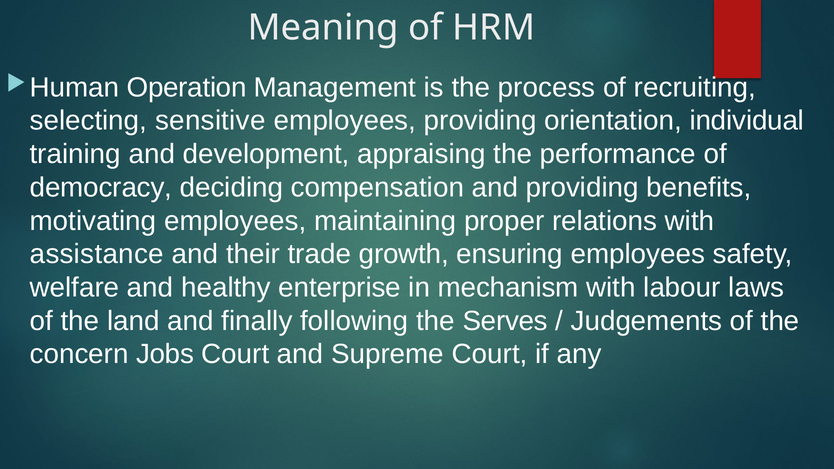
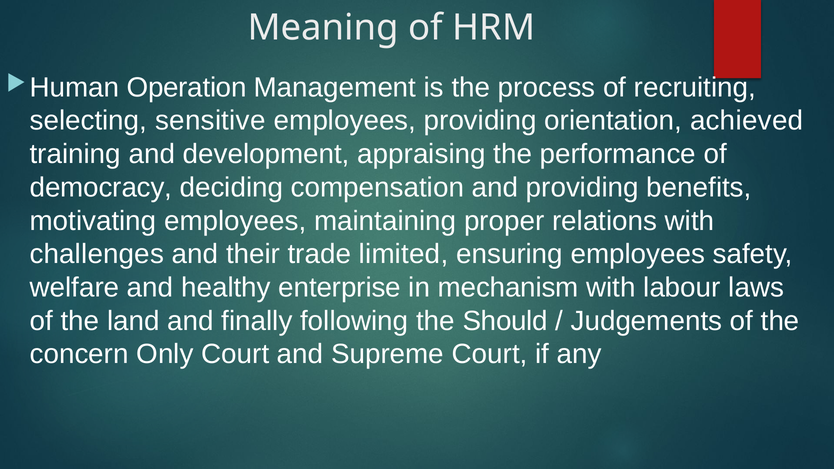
individual: individual -> achieved
assistance: assistance -> challenges
growth: growth -> limited
Serves: Serves -> Should
Jobs: Jobs -> Only
